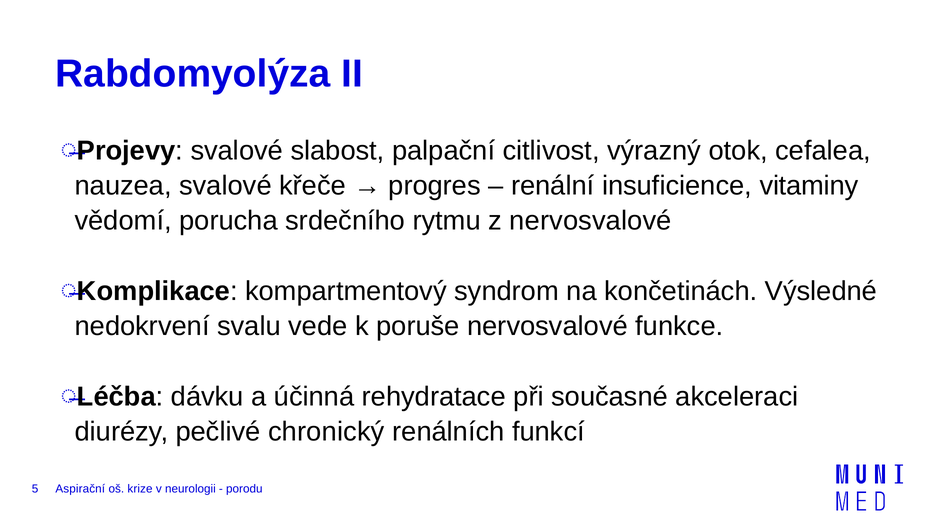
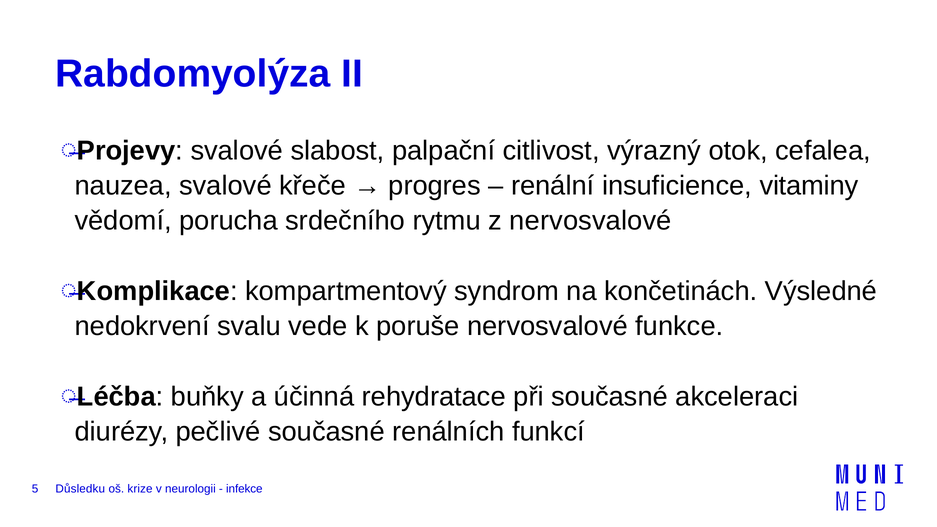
dávku: dávku -> buňky
pečlivé chronický: chronický -> současné
Aspirační: Aspirační -> Důsledku
porodu: porodu -> infekce
